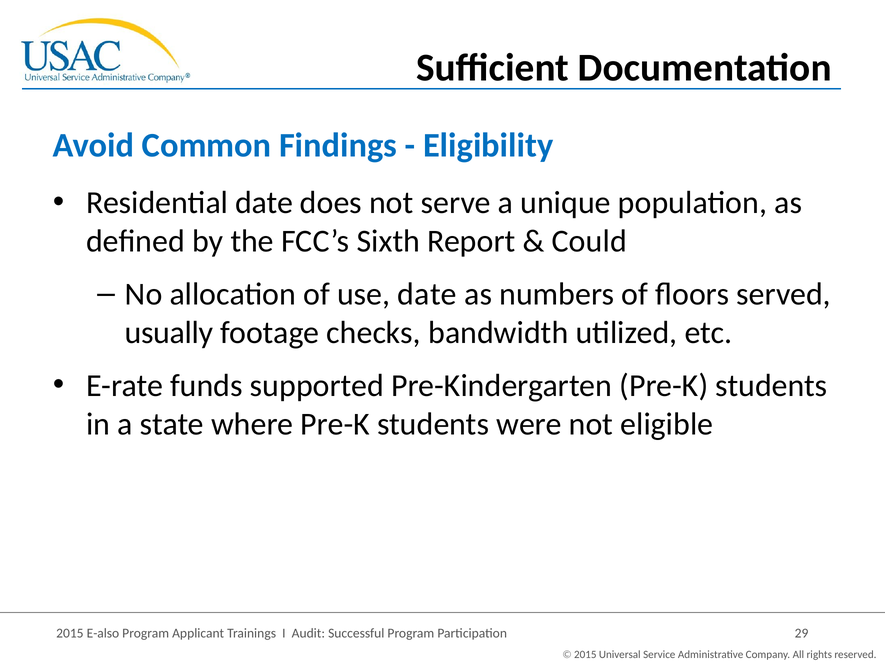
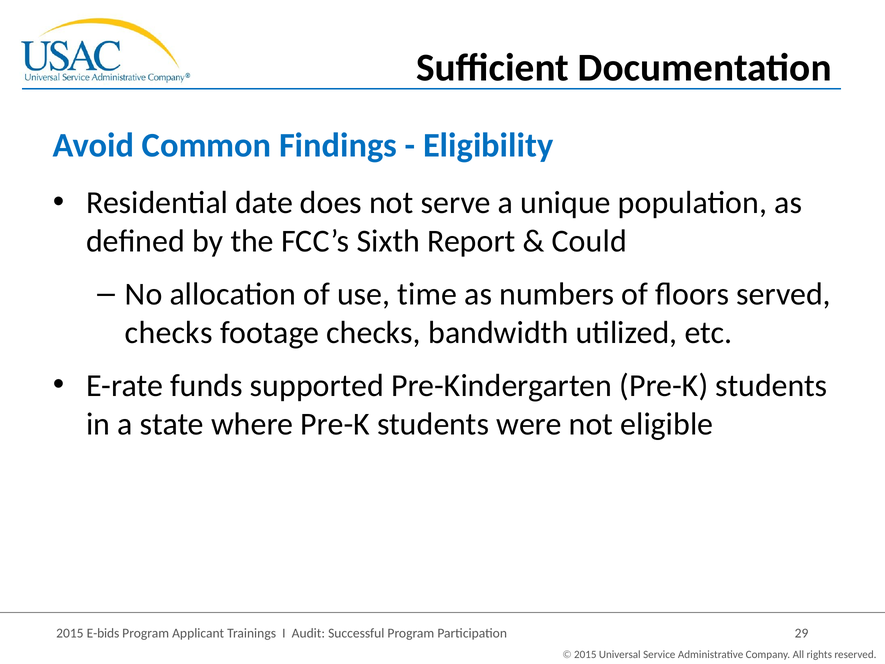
use date: date -> time
usually at (169, 332): usually -> checks
E-also: E-also -> E-bids
